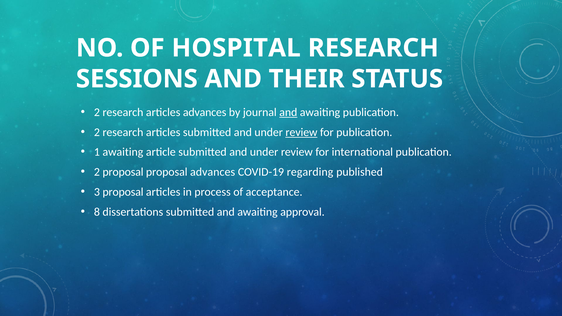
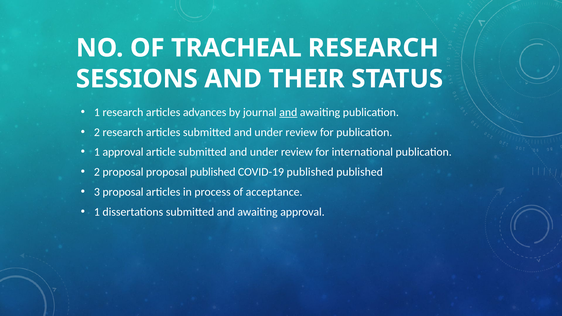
HOSPITAL: HOSPITAL -> TRACHEAL
2 at (97, 112): 2 -> 1
review at (301, 132) underline: present -> none
1 awaiting: awaiting -> approval
proposal advances: advances -> published
COVID-19 regarding: regarding -> published
8 at (97, 212): 8 -> 1
